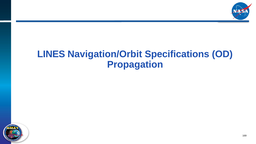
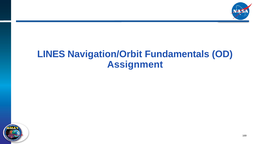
Specifications: Specifications -> Fundamentals
Propagation: Propagation -> Assignment
